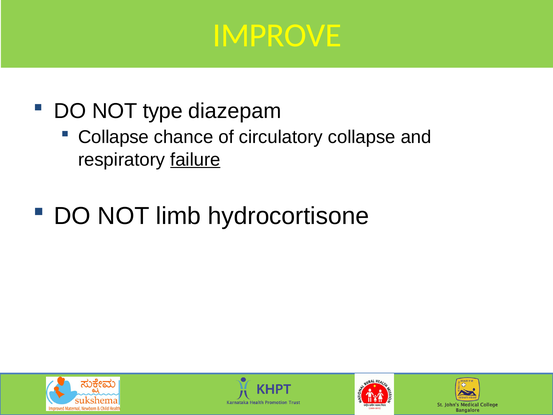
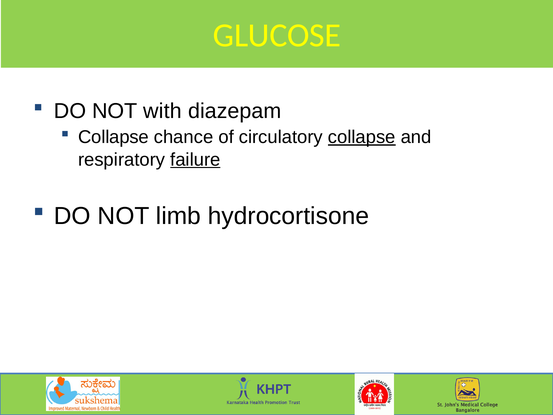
IMPROVE: IMPROVE -> GLUCOSE
type: type -> with
collapse at (362, 137) underline: none -> present
